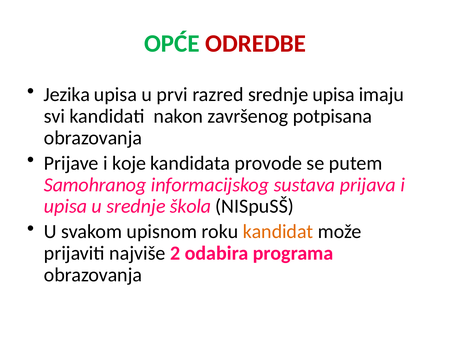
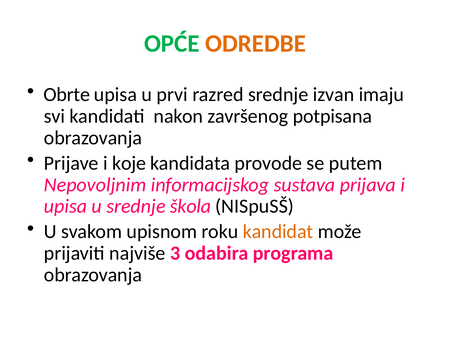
ODREDBE colour: red -> orange
Jezika: Jezika -> Obrte
srednje upisa: upisa -> izvan
Samohranog: Samohranog -> Nepovoljnim
2: 2 -> 3
